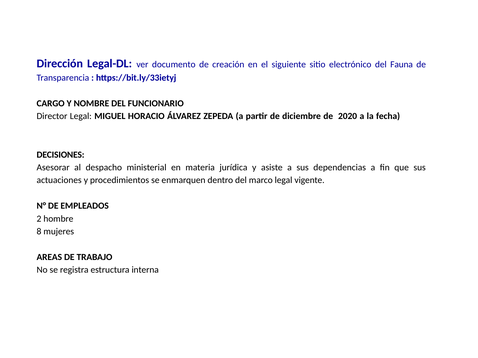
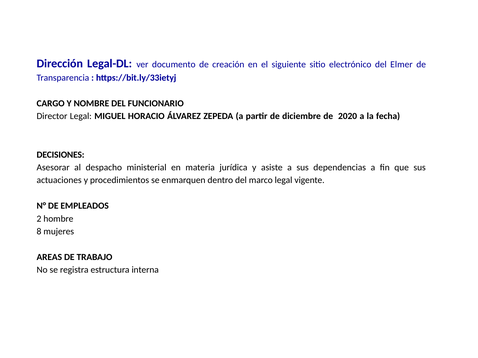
Fauna: Fauna -> Elmer
